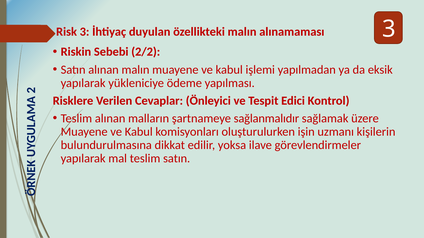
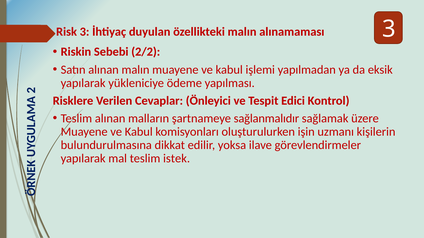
teslim satın: satın -> istek
